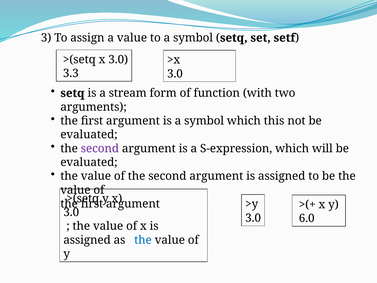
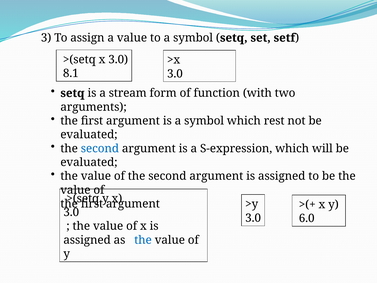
3.3: 3.3 -> 8.1
this: this -> rest
second at (100, 148) colour: purple -> blue
